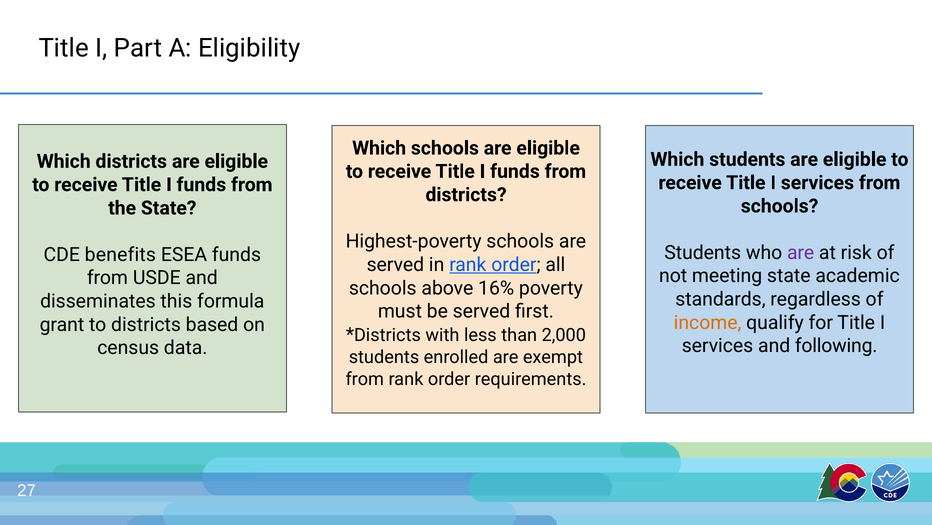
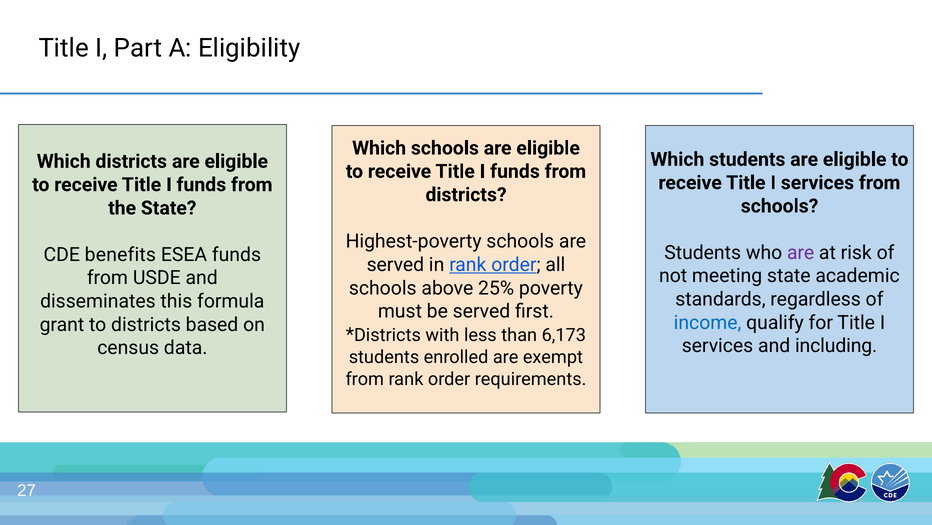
16%: 16% -> 25%
income colour: orange -> blue
2,000: 2,000 -> 6,173
following: following -> including
